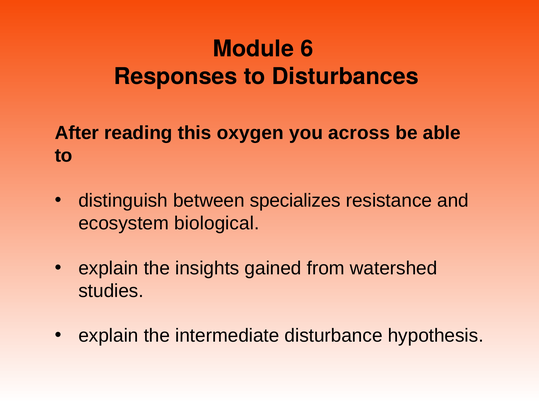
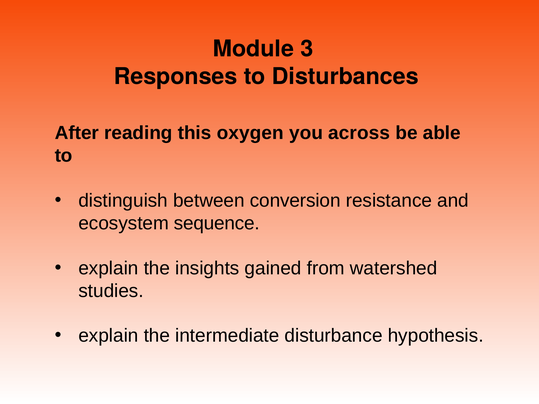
6: 6 -> 3
specializes: specializes -> conversion
biological: biological -> sequence
